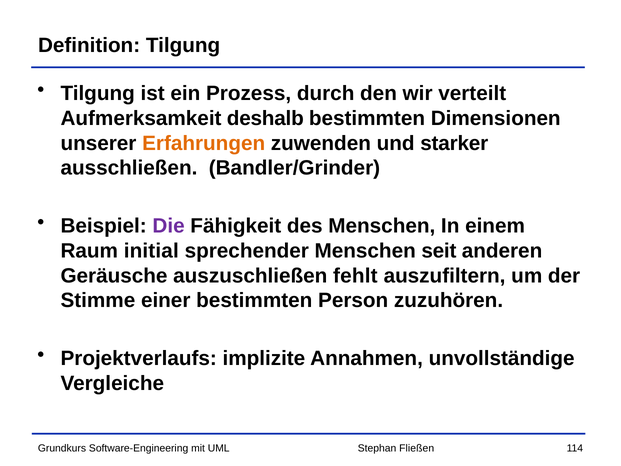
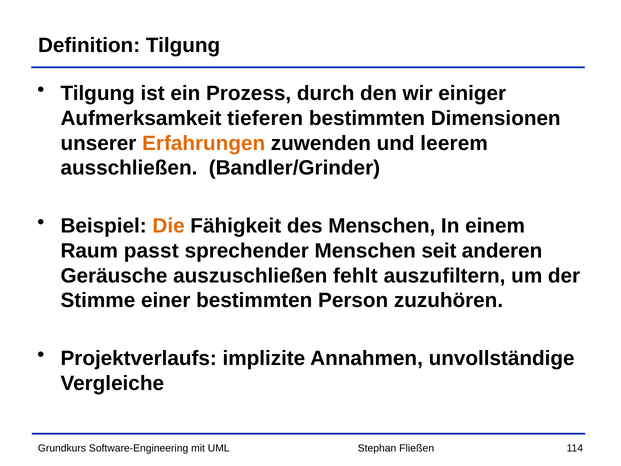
verteilt: verteilt -> einiger
deshalb: deshalb -> tieferen
starker: starker -> leerem
Die colour: purple -> orange
initial: initial -> passt
